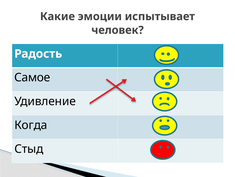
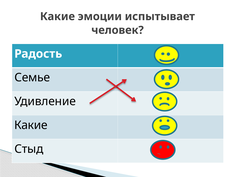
Самое: Самое -> Семье
Когда at (31, 125): Когда -> Какие
